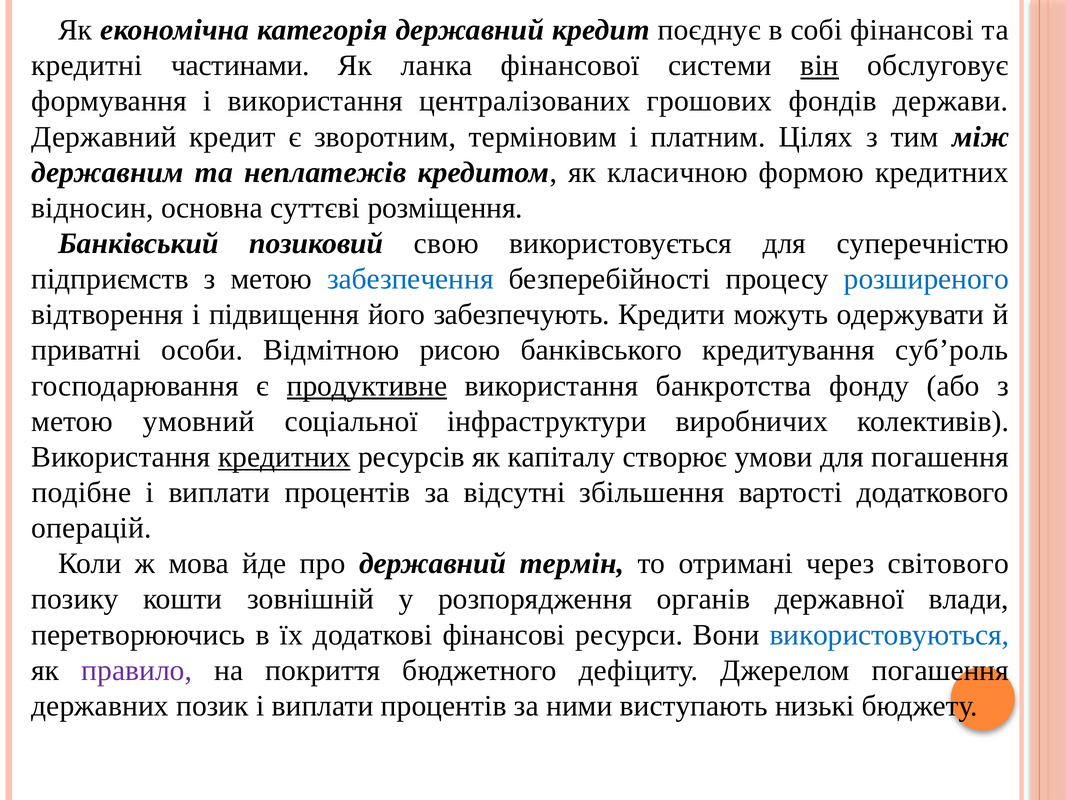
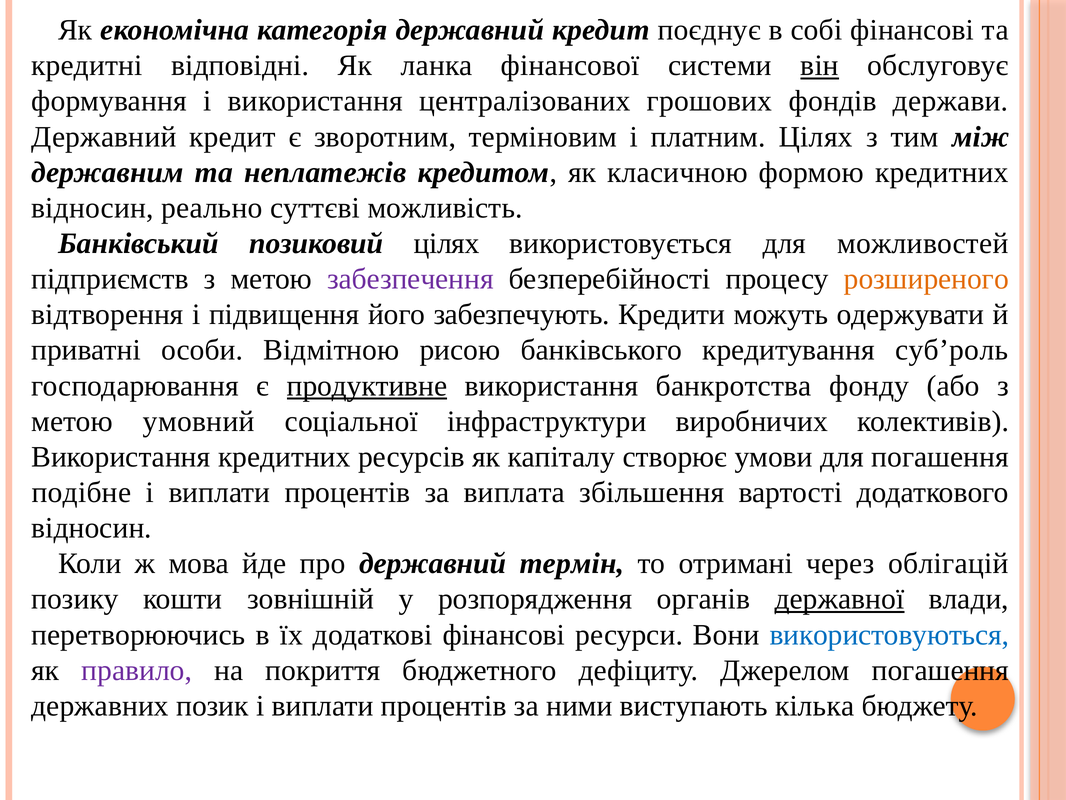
частинами: частинами -> відповідні
основна: основна -> реально
розміщення: розміщення -> можливість
позиковий свою: свою -> цілях
суперечністю: суперечністю -> можливостей
забезпечення colour: blue -> purple
розширеного colour: blue -> orange
кредитних at (284, 457) underline: present -> none
відсутні: відсутні -> виплата
операцій at (92, 528): операцій -> відносин
світового: світового -> облігацій
державної underline: none -> present
низькі: низькі -> кілька
